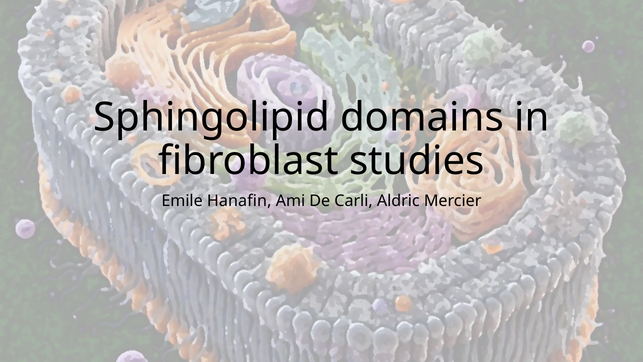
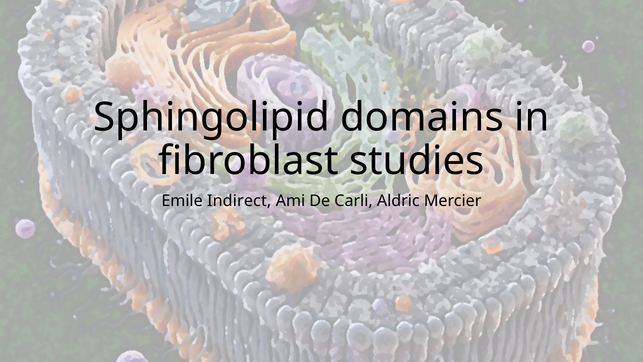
Hanafin: Hanafin -> Indirect
